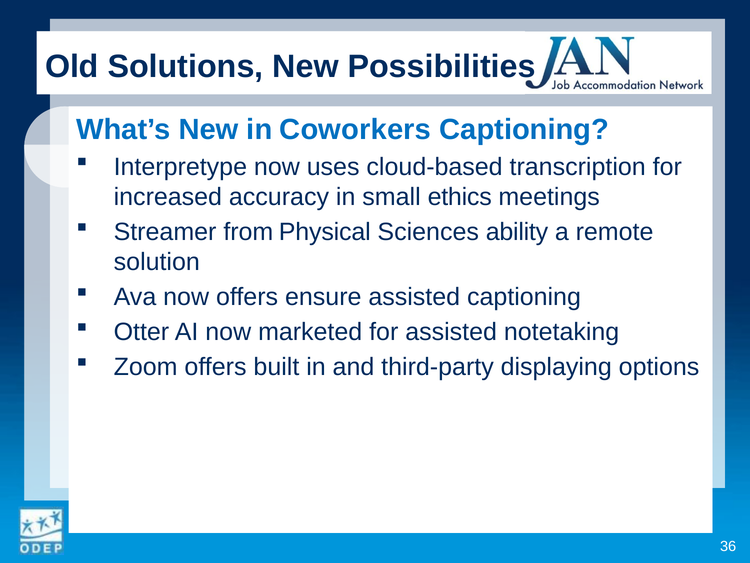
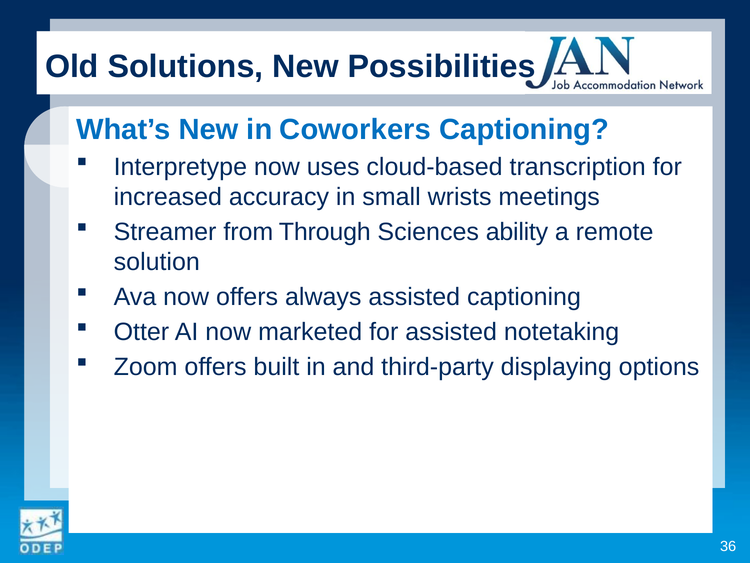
ethics: ethics -> wrists
Physical: Physical -> Through
ensure: ensure -> always
